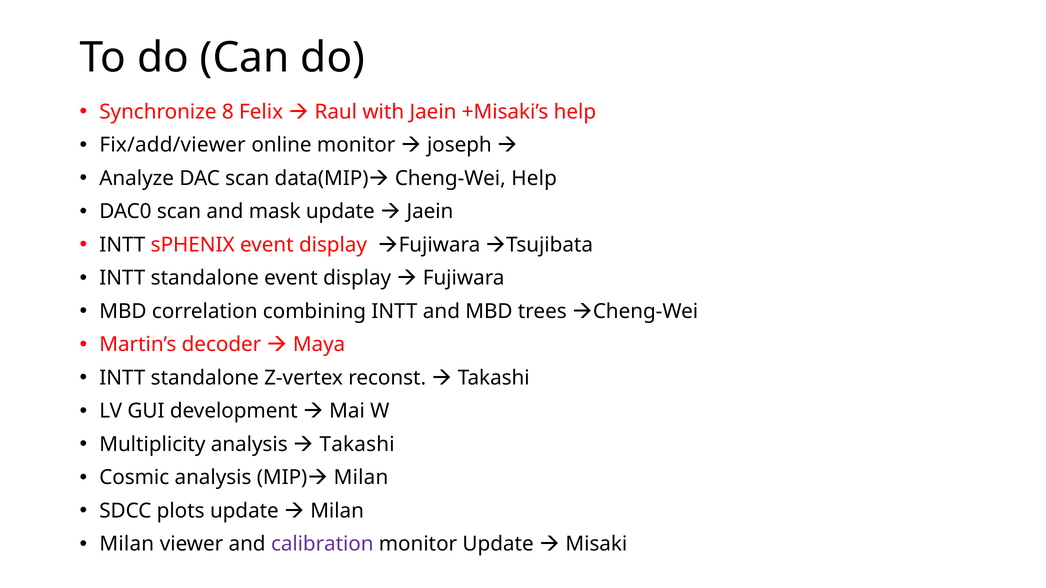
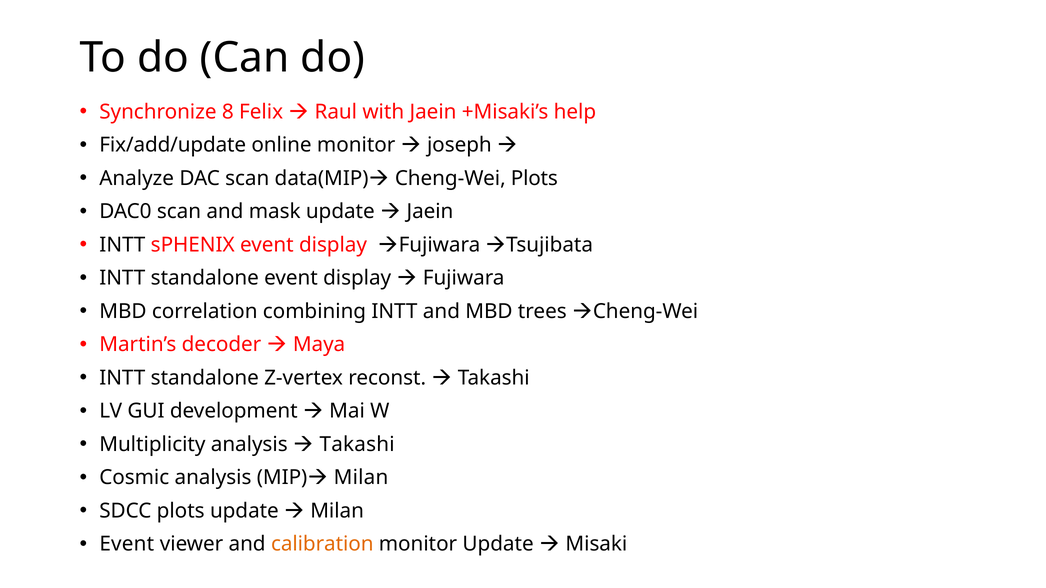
Fix/add/viewer: Fix/add/viewer -> Fix/add/update
Cheng-Wei Help: Help -> Plots
Milan at (127, 544): Milan -> Event
calibration colour: purple -> orange
